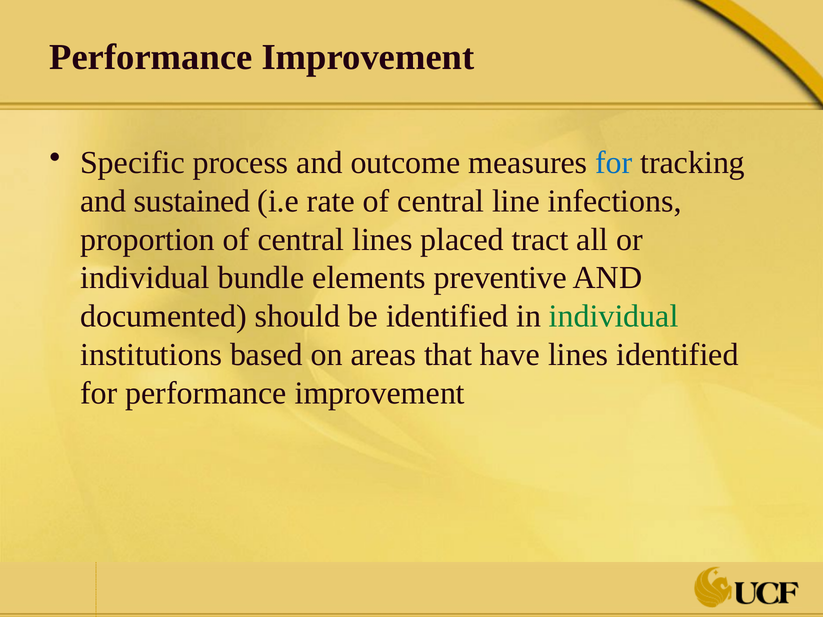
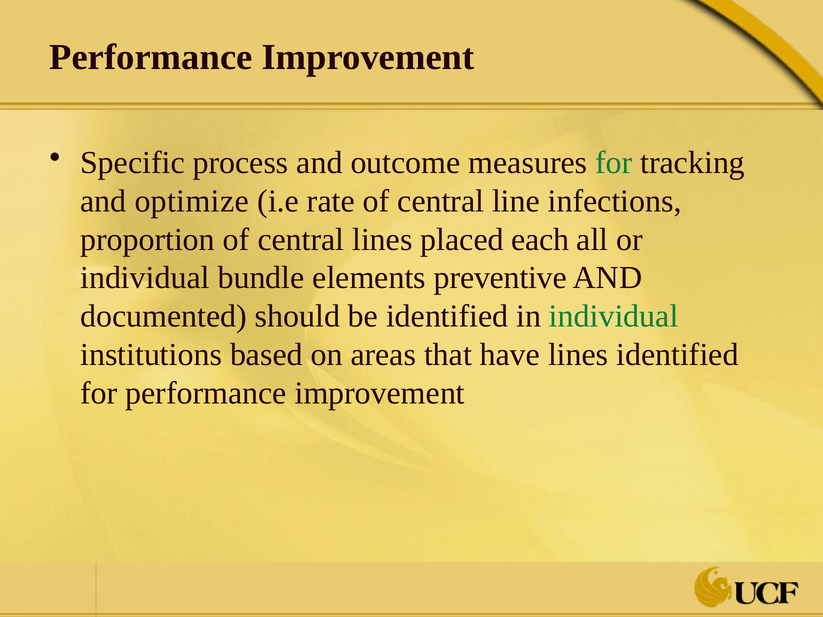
for at (614, 163) colour: blue -> green
sustained: sustained -> optimize
tract: tract -> each
